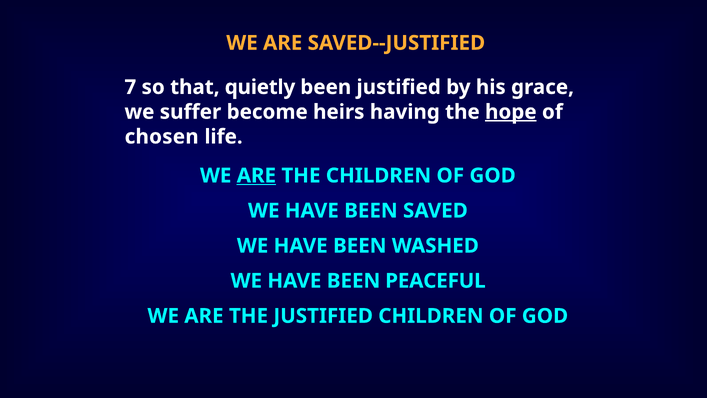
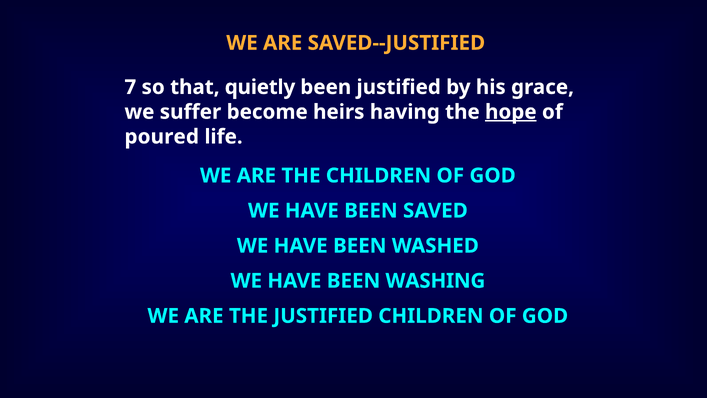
chosen: chosen -> poured
ARE at (256, 175) underline: present -> none
PEACEFUL: PEACEFUL -> WASHING
